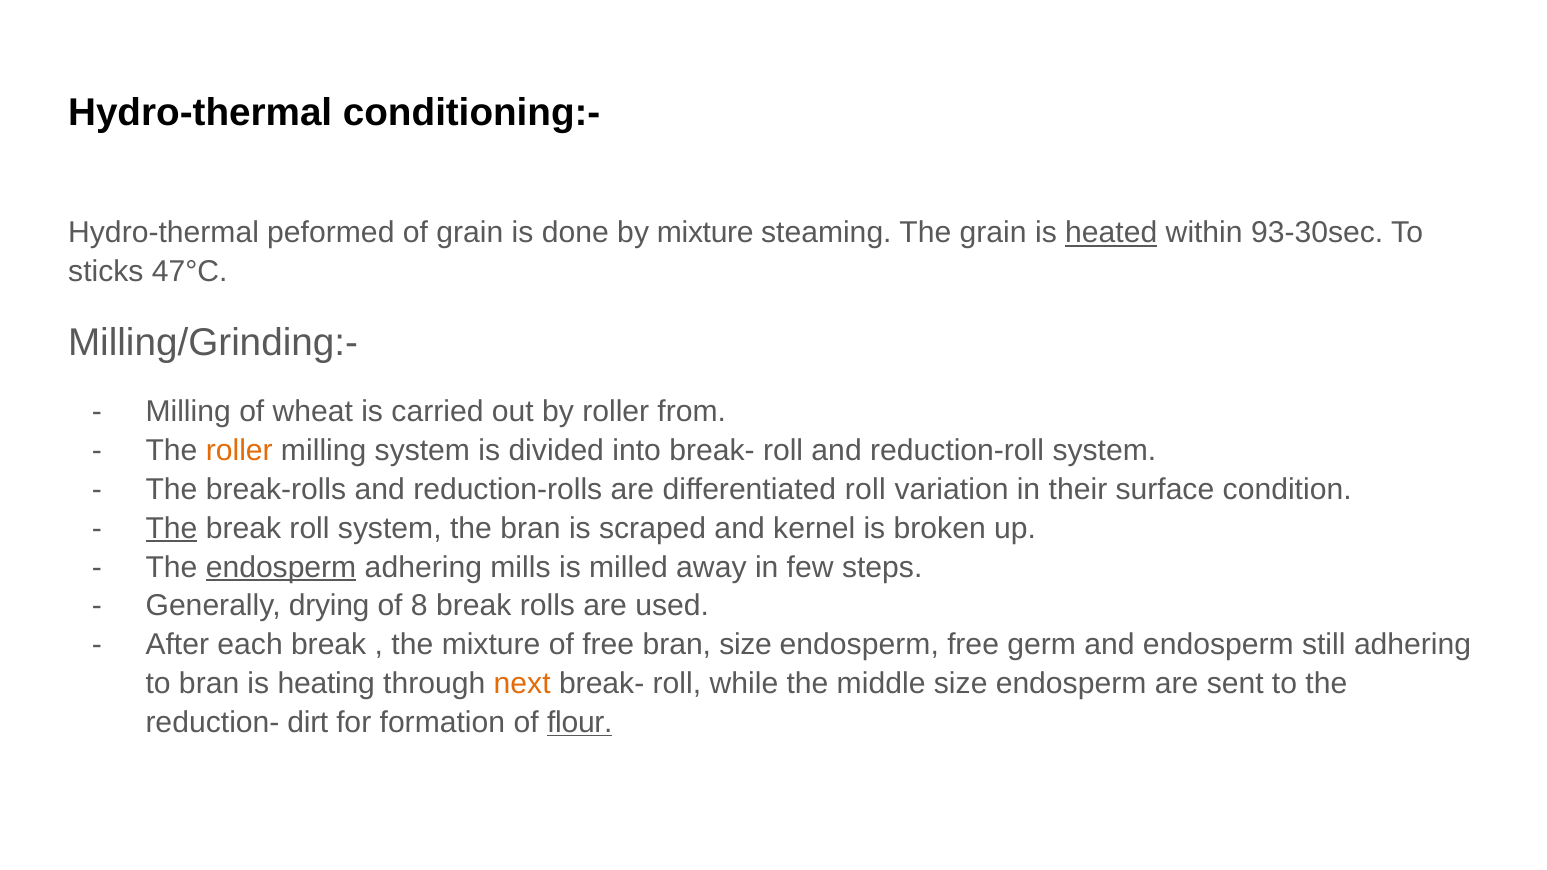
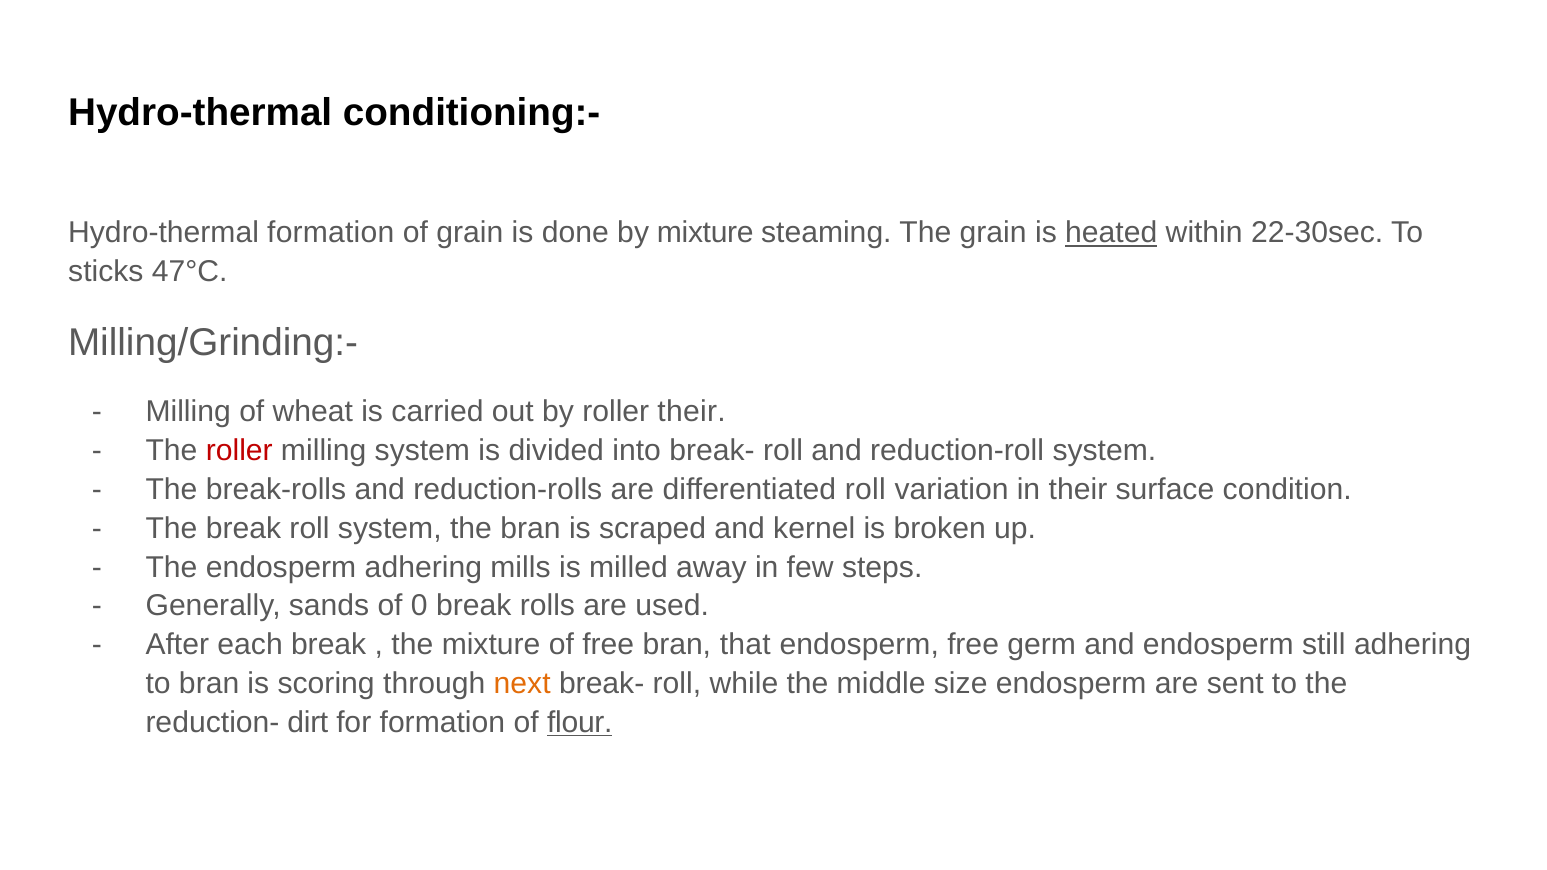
Hydro-thermal peformed: peformed -> formation
93-30sec: 93-30sec -> 22-30sec
roller from: from -> their
roller at (239, 451) colour: orange -> red
The at (171, 528) underline: present -> none
endosperm at (281, 567) underline: present -> none
drying: drying -> sands
8: 8 -> 0
bran size: size -> that
heating: heating -> scoring
